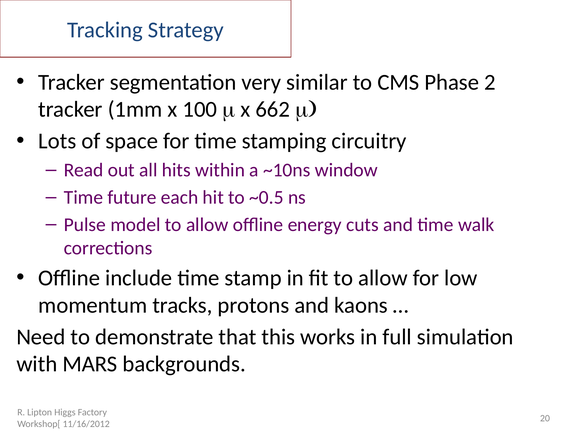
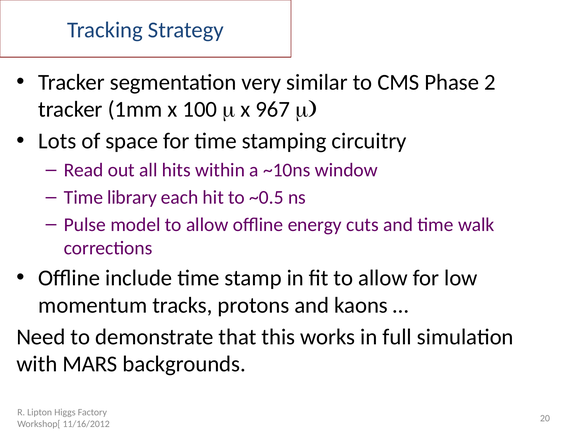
662: 662 -> 967
future: future -> library
